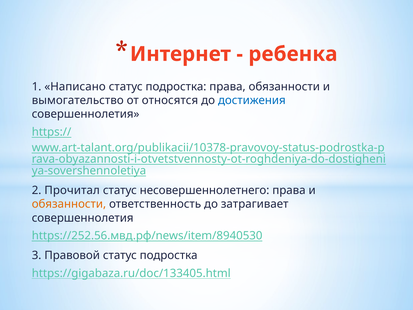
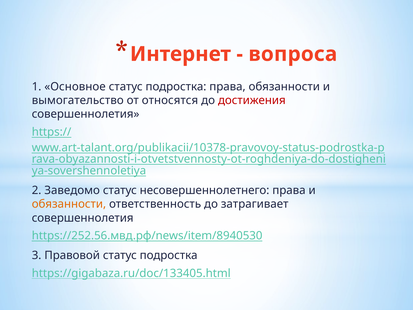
ребенка: ребенка -> вопроса
Написано: Написано -> Основное
достижения colour: blue -> red
Прочитал: Прочитал -> Заведомо
